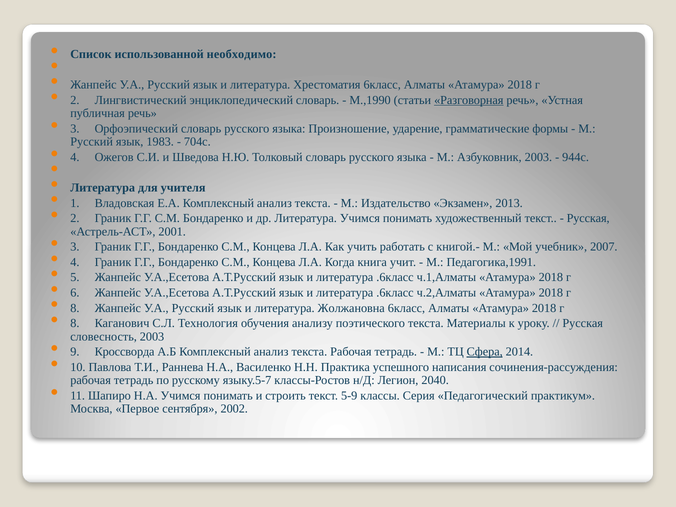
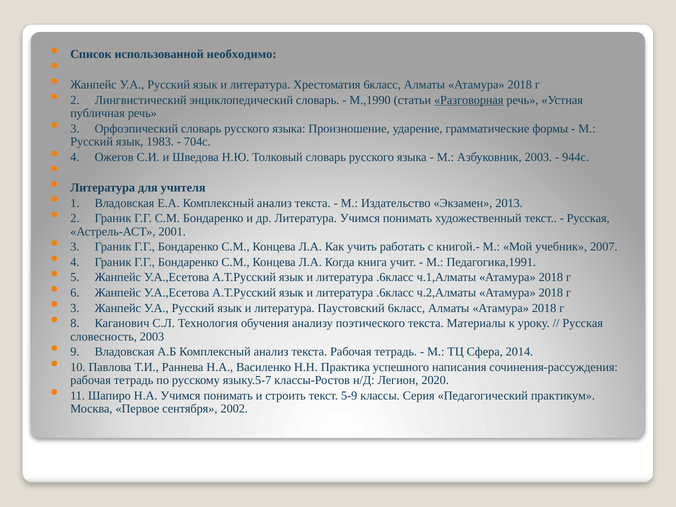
8 at (75, 308): 8 -> 3
Жолжановна: Жолжановна -> Паустовский
9 Кроссворда: Кроссворда -> Владовская
Сфера underline: present -> none
2040: 2040 -> 2020
